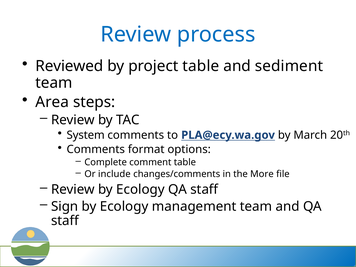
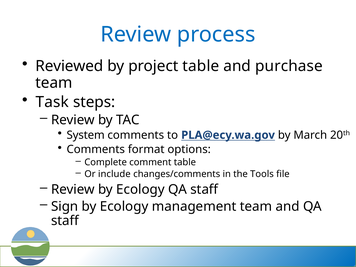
sediment: sediment -> purchase
Area: Area -> Task
More: More -> Tools
